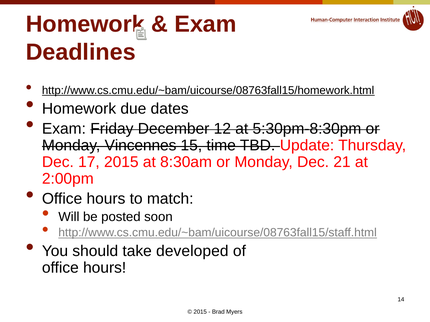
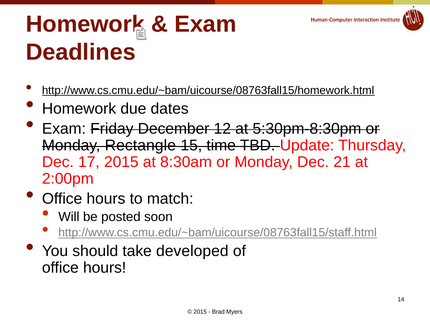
Vincennes: Vincennes -> Rectangle
